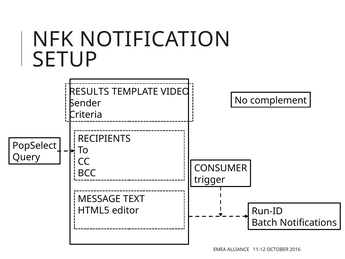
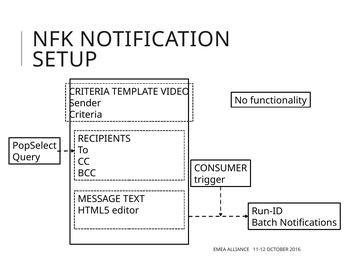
RESULTS at (89, 92): RESULTS -> CRITERIA
complement: complement -> functionality
